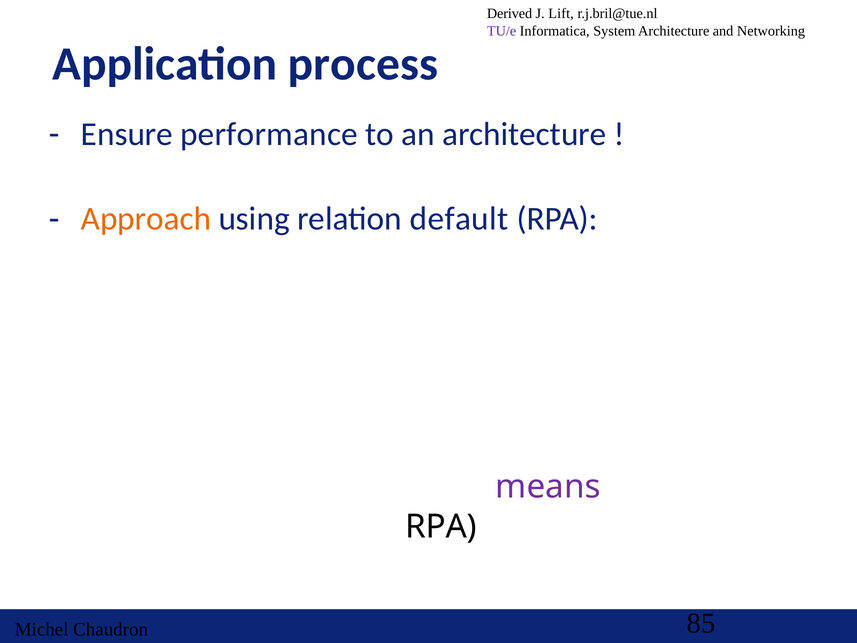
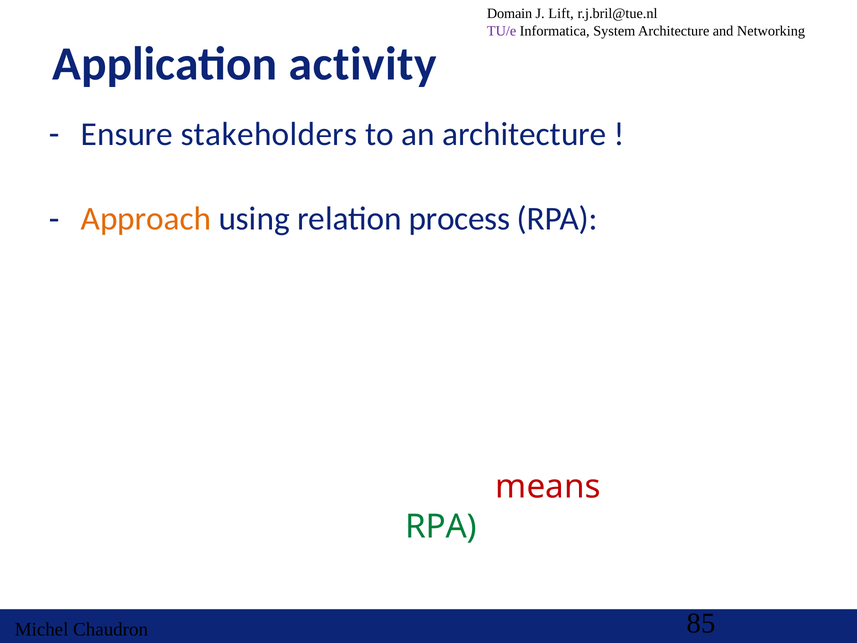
Derived at (510, 14): Derived -> Domain
process: process -> activity
performance: performance -> stakeholders
default: default -> process
means colour: purple -> red
RPA at (441, 527) colour: black -> green
